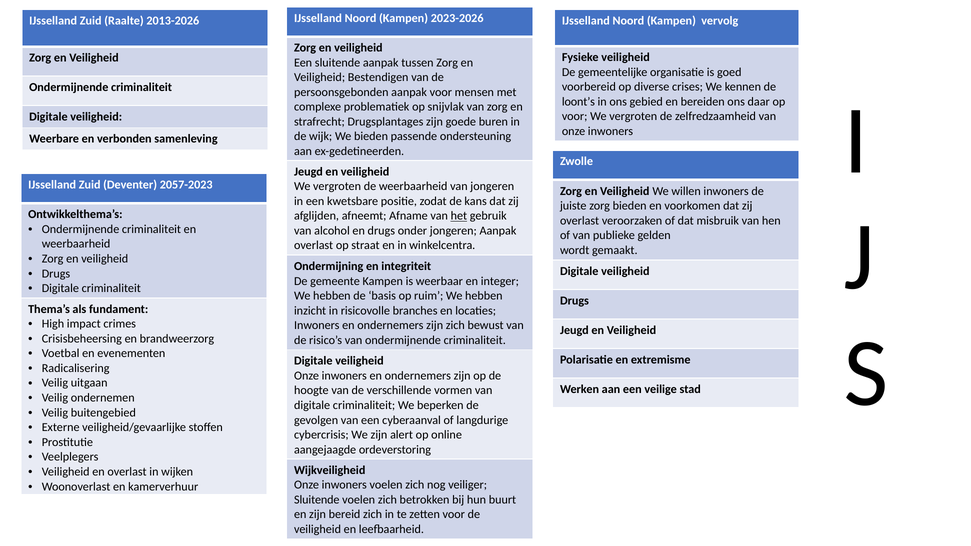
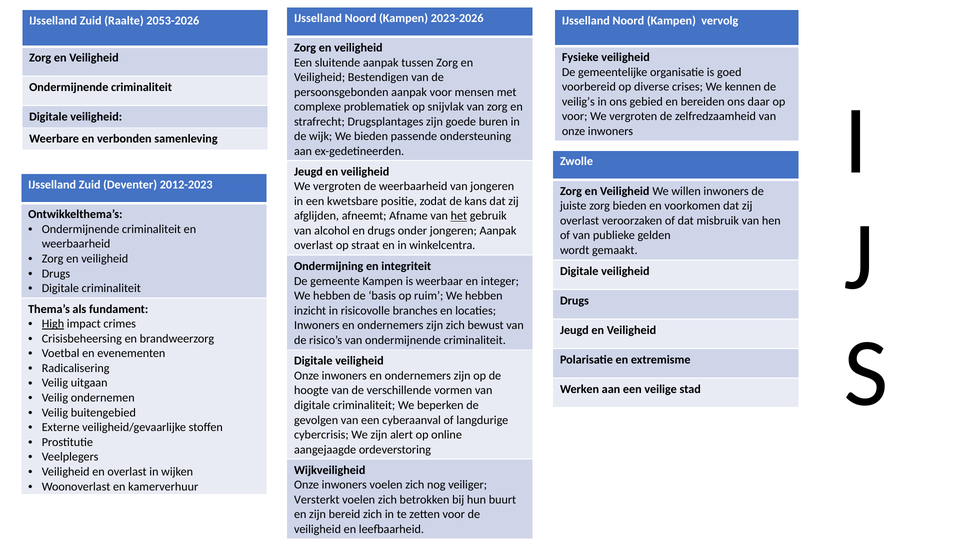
2013-2026: 2013-2026 -> 2053-2026
loont’s: loont’s -> veilig’s
2057-2023: 2057-2023 -> 2012-2023
High underline: none -> present
Sluitende at (317, 500): Sluitende -> Versterkt
